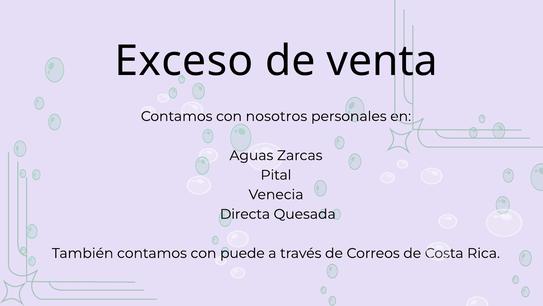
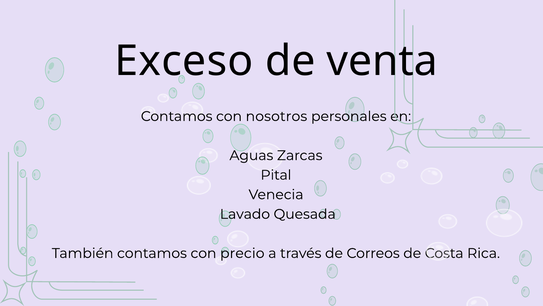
Directa: Directa -> Lavado
puede: puede -> precio
